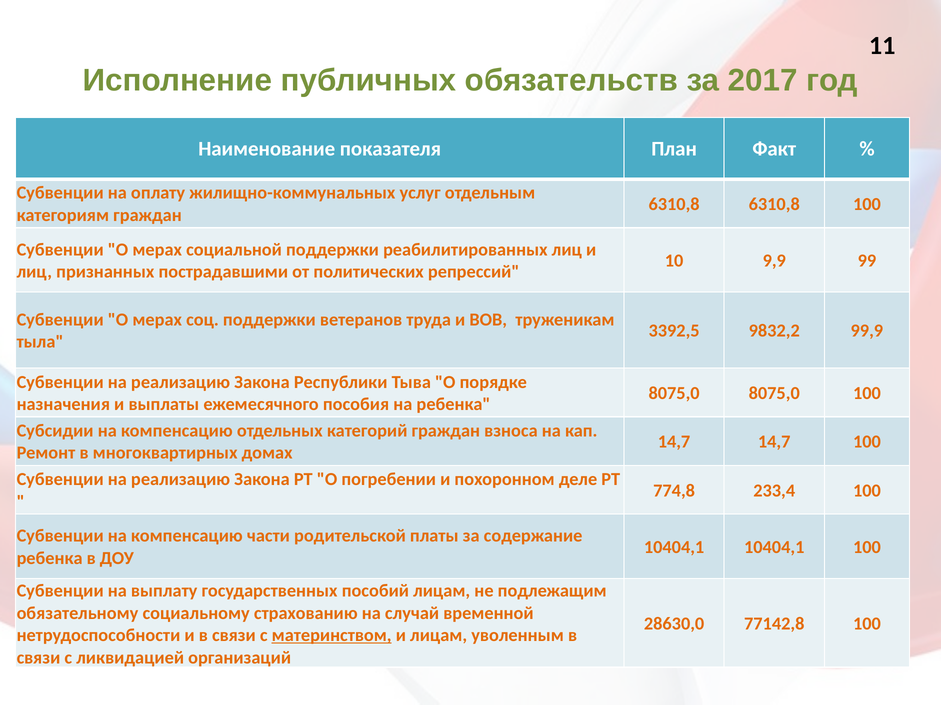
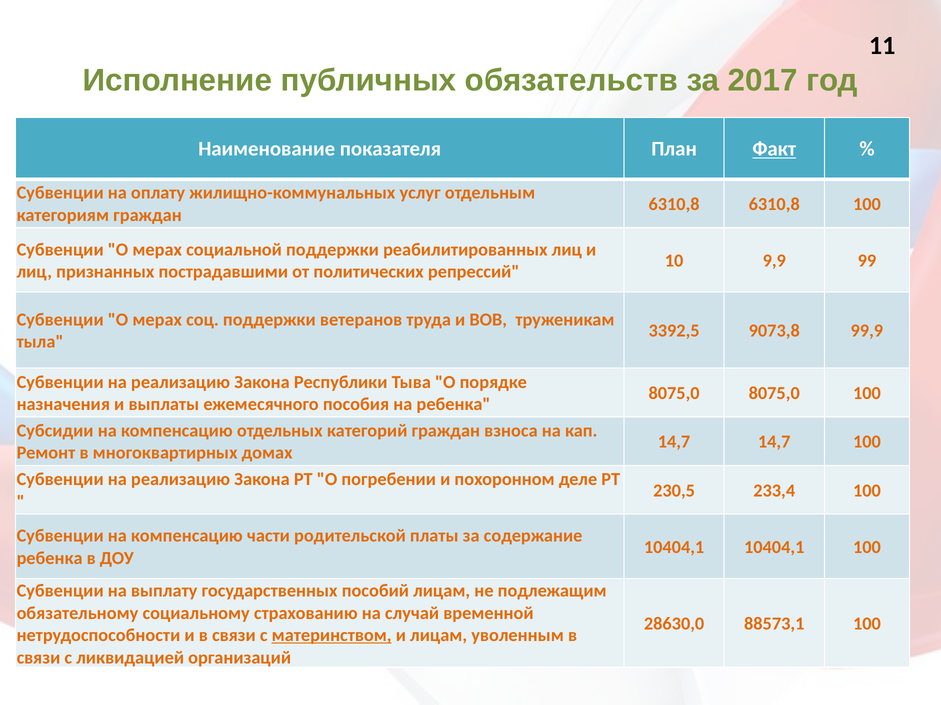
Факт underline: none -> present
9832,2: 9832,2 -> 9073,8
774,8: 774,8 -> 230,5
77142,8: 77142,8 -> 88573,1
